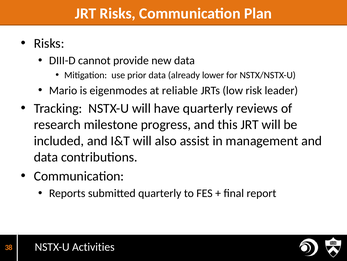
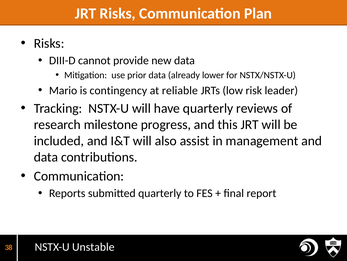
eigenmodes: eigenmodes -> contingency
Activities: Activities -> Unstable
